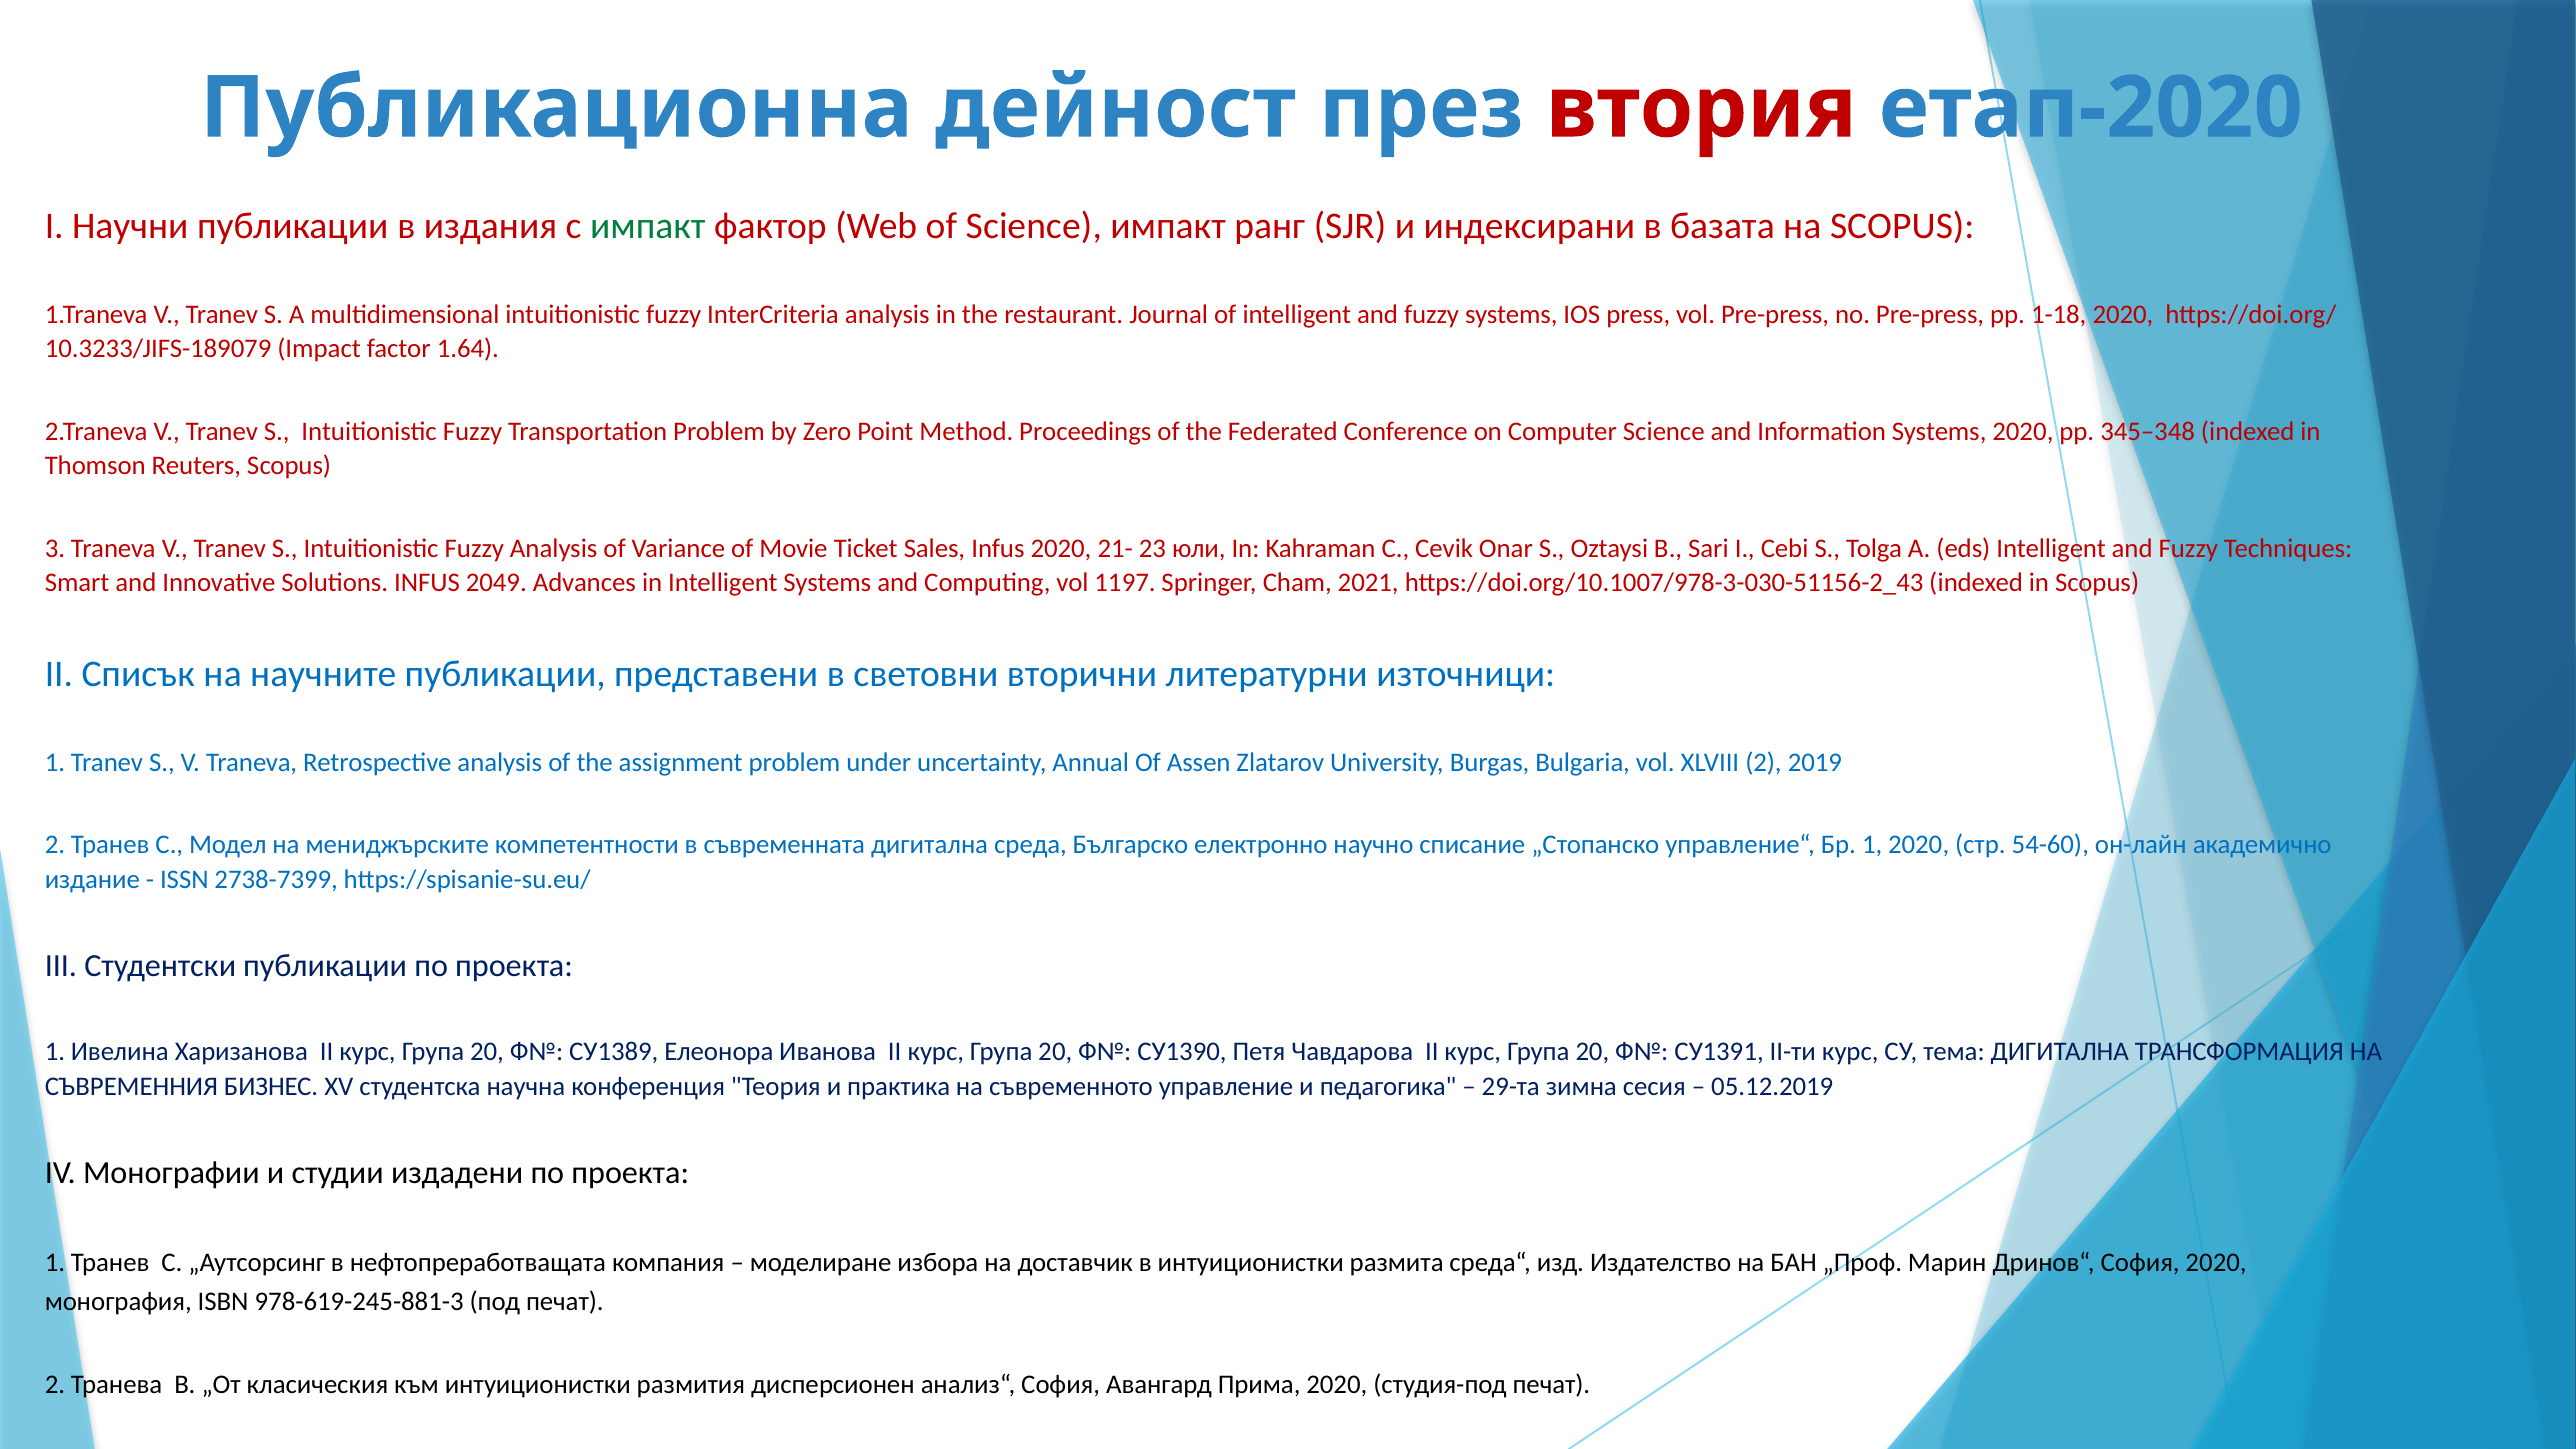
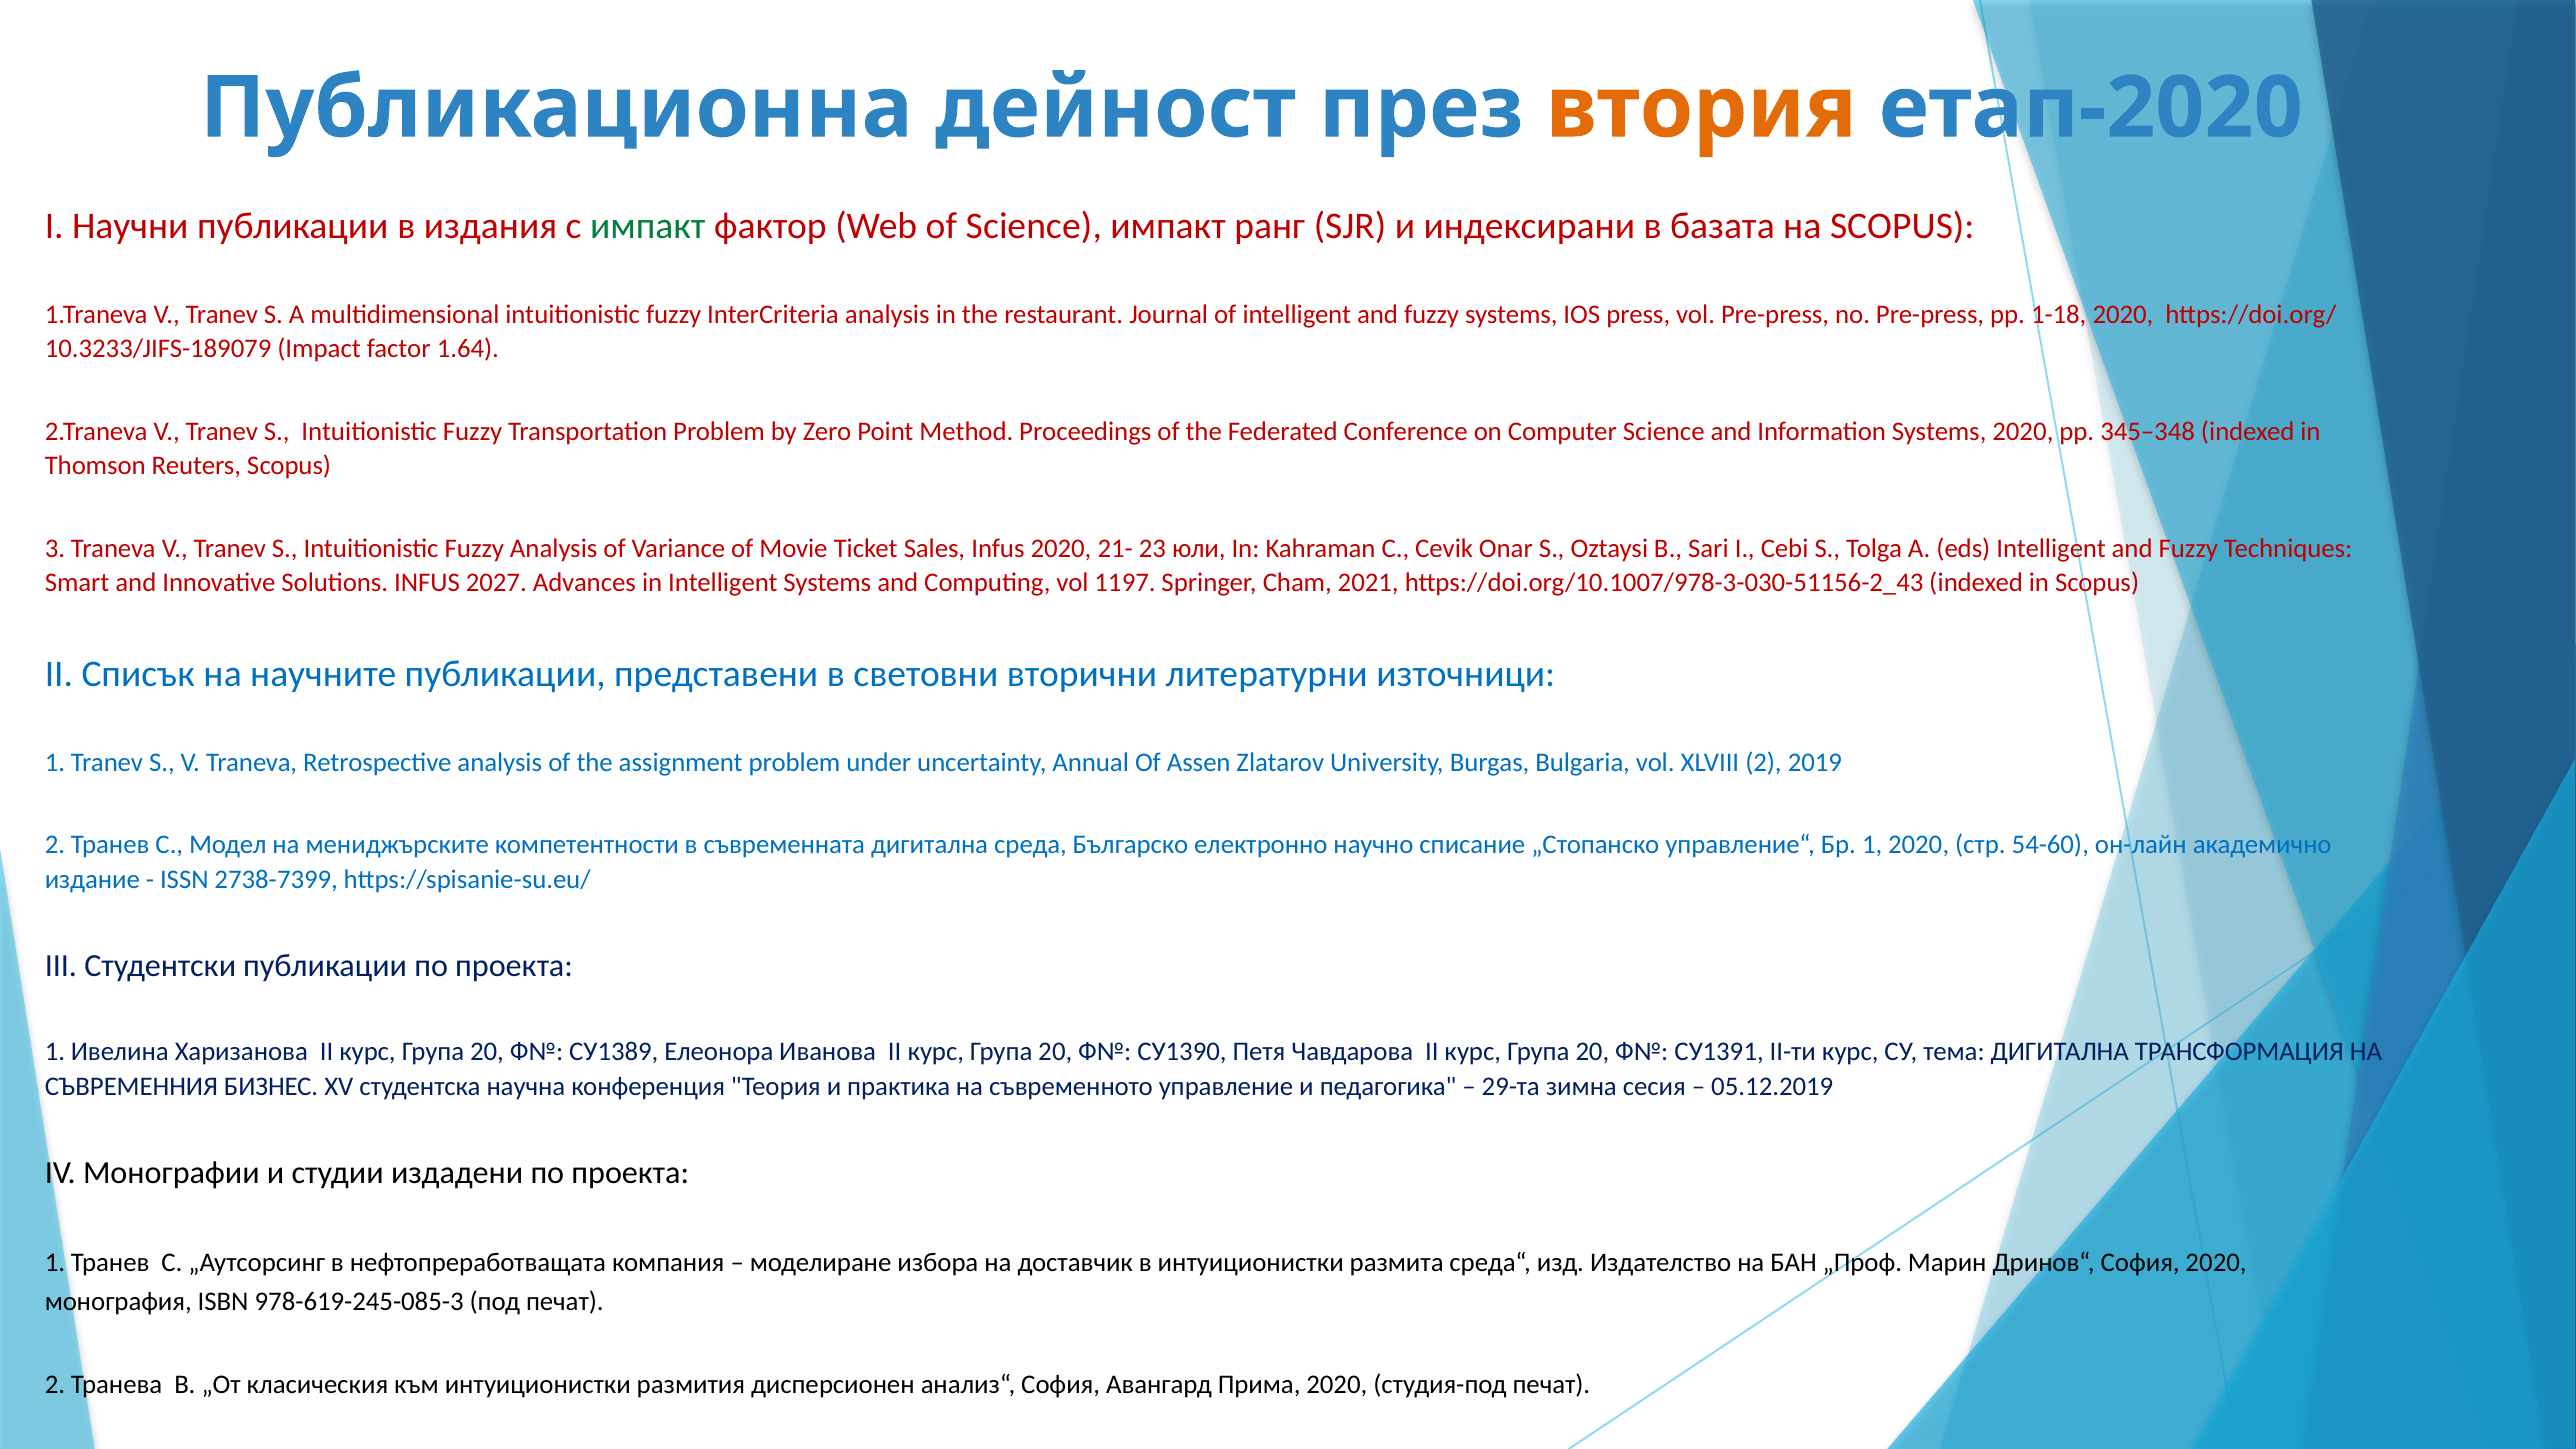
втория colour: red -> orange
2049: 2049 -> 2027
978-619-245-881-3: 978-619-245-881-3 -> 978-619-245-085-3
